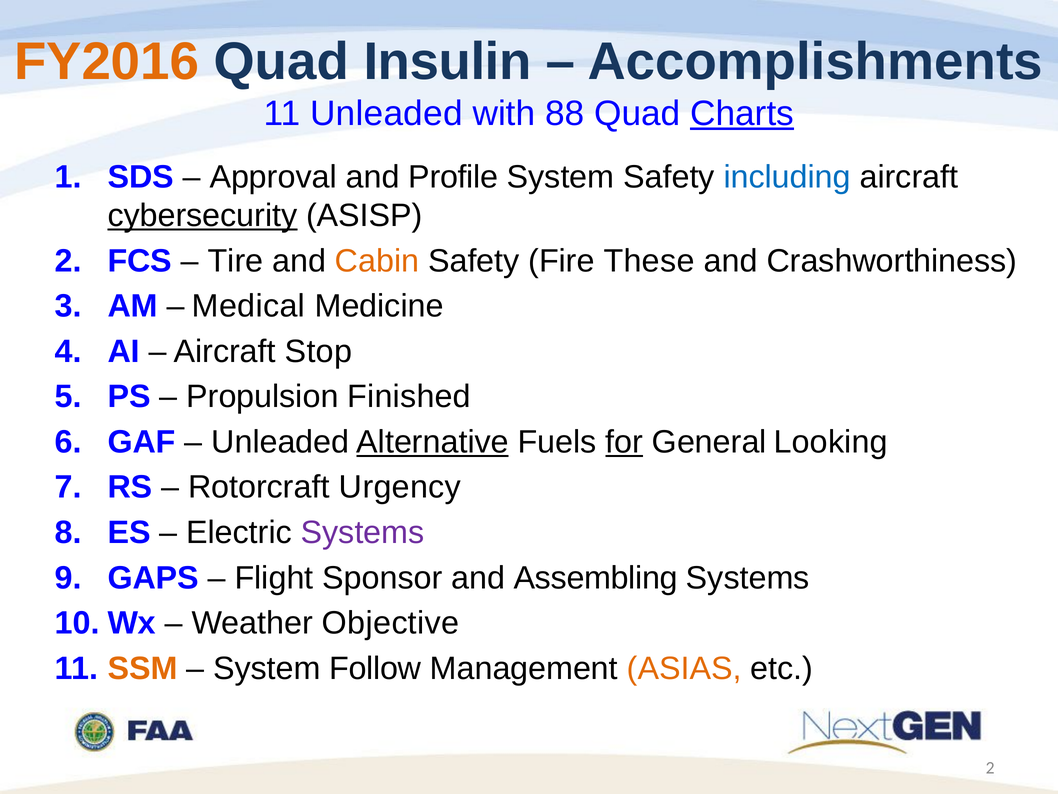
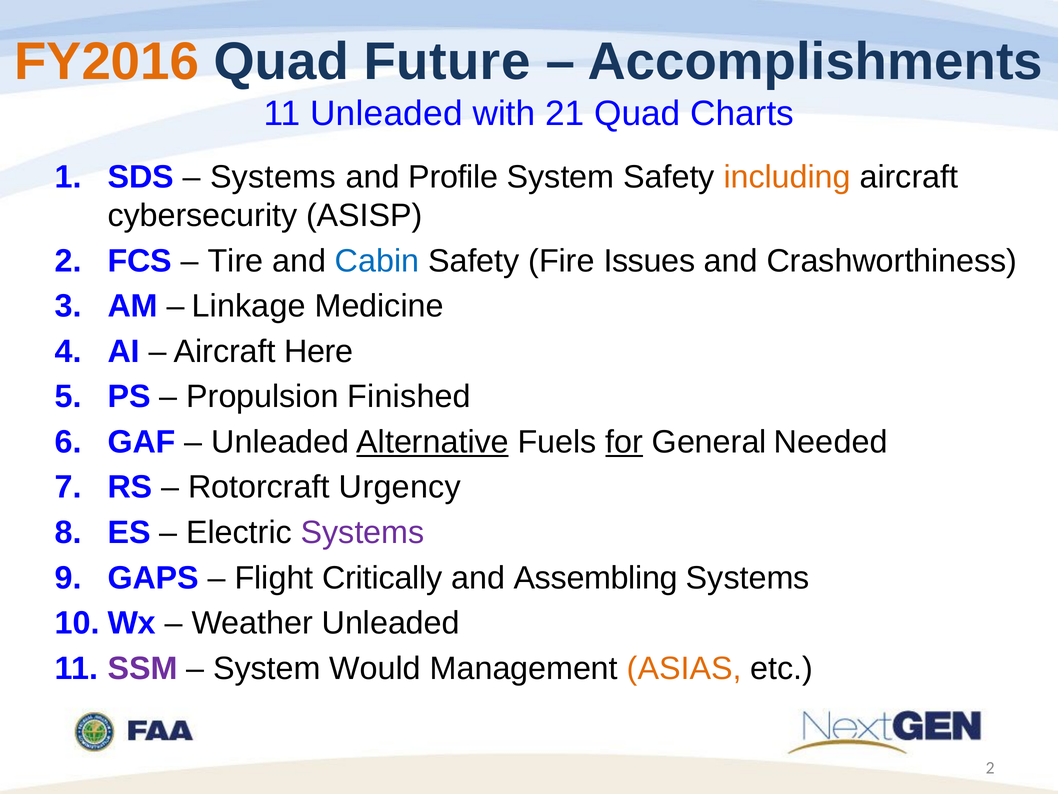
Insulin: Insulin -> Future
88: 88 -> 21
Charts underline: present -> none
Approval at (273, 177): Approval -> Systems
including colour: blue -> orange
cybersecurity underline: present -> none
Cabin colour: orange -> blue
These: These -> Issues
Medical: Medical -> Linkage
Stop: Stop -> Here
Looking: Looking -> Needed
Sponsor: Sponsor -> Critically
Weather Objective: Objective -> Unleaded
SSM colour: orange -> purple
Follow: Follow -> Would
